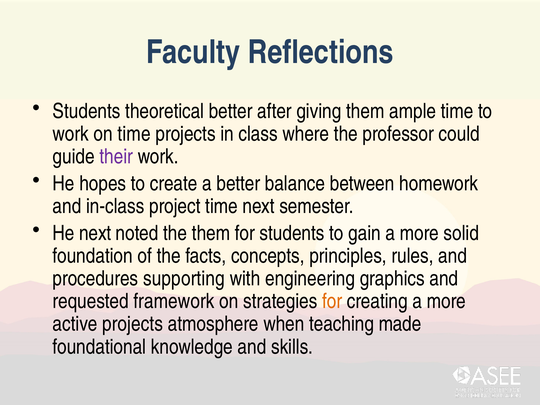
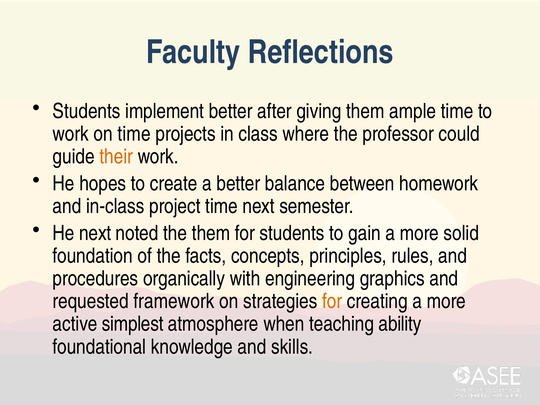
theoretical: theoretical -> implement
their colour: purple -> orange
supporting: supporting -> organically
active projects: projects -> simplest
made: made -> ability
